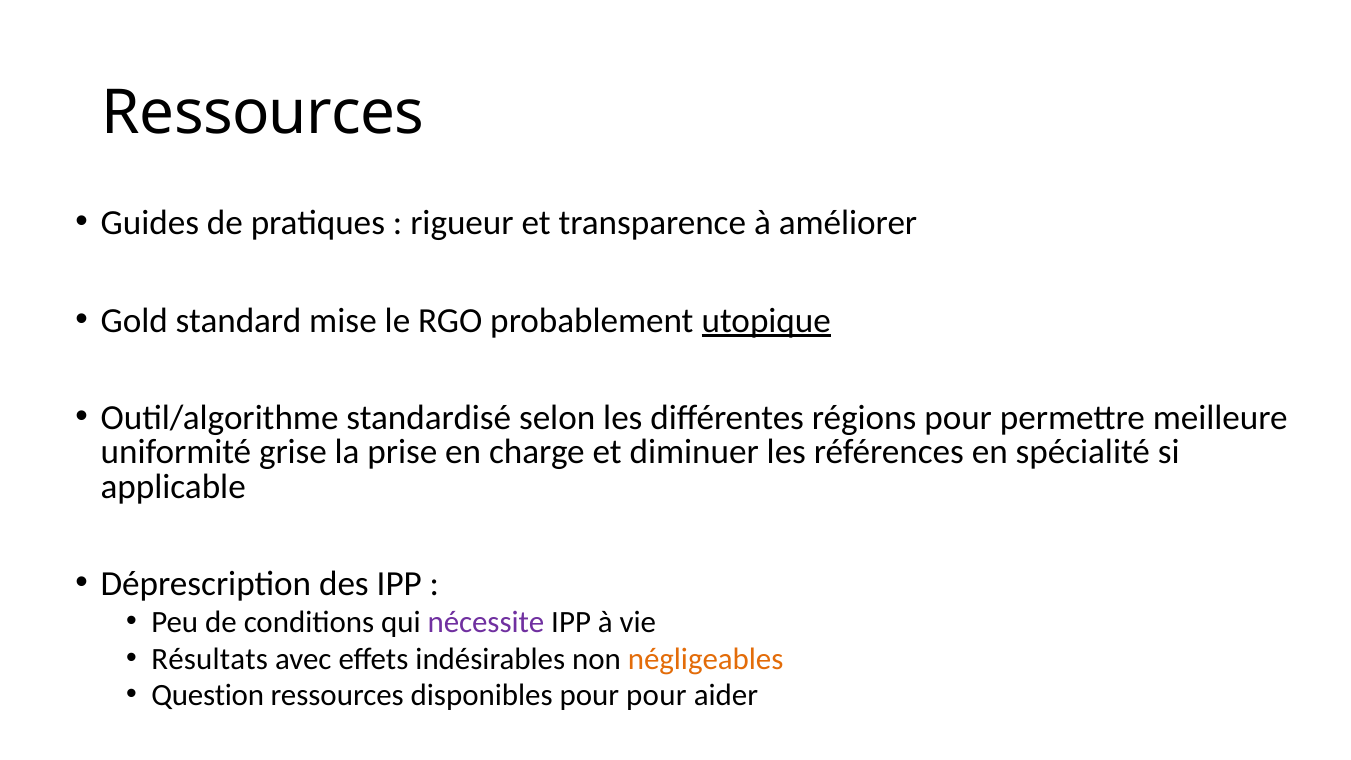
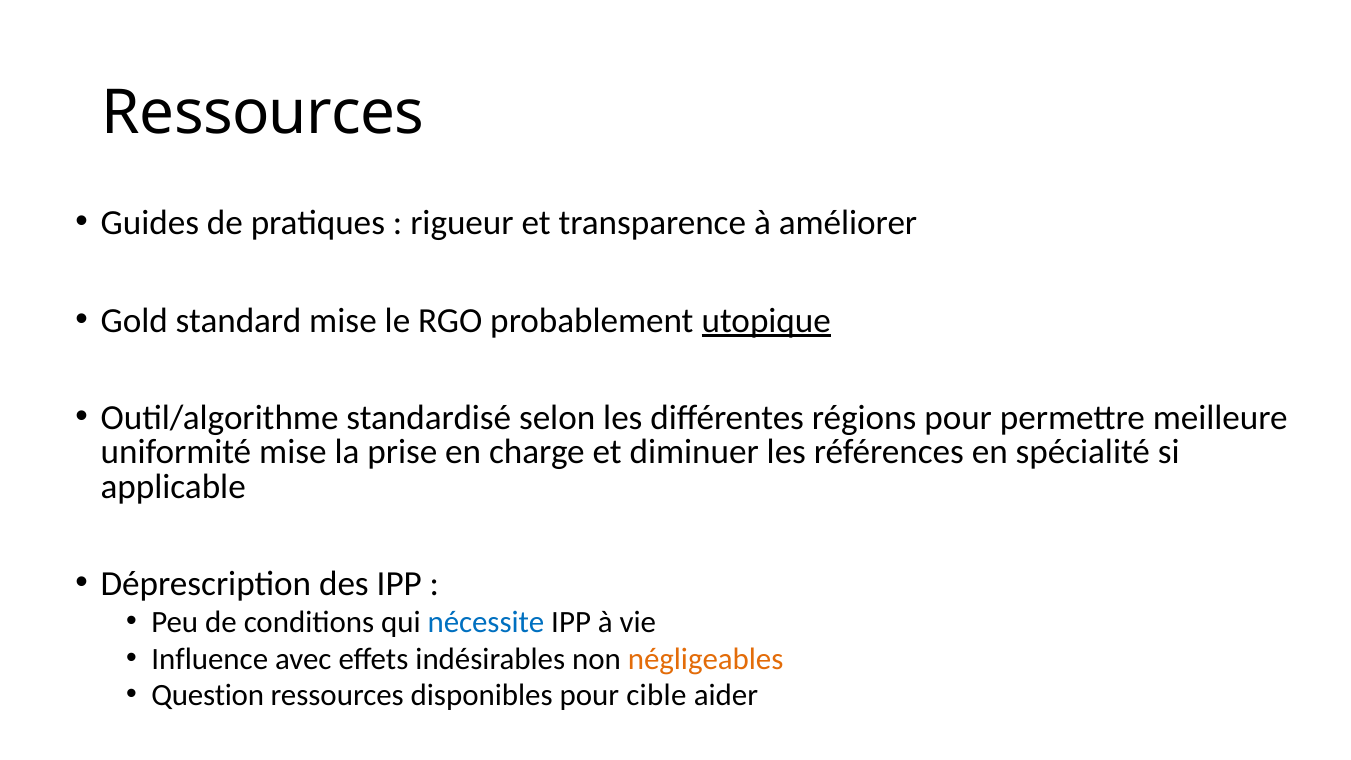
uniformité grise: grise -> mise
nécessite colour: purple -> blue
Résultats: Résultats -> Influence
pour pour: pour -> cible
